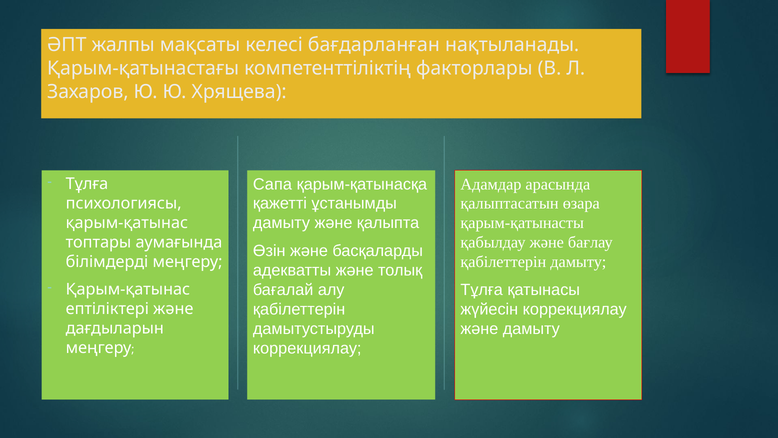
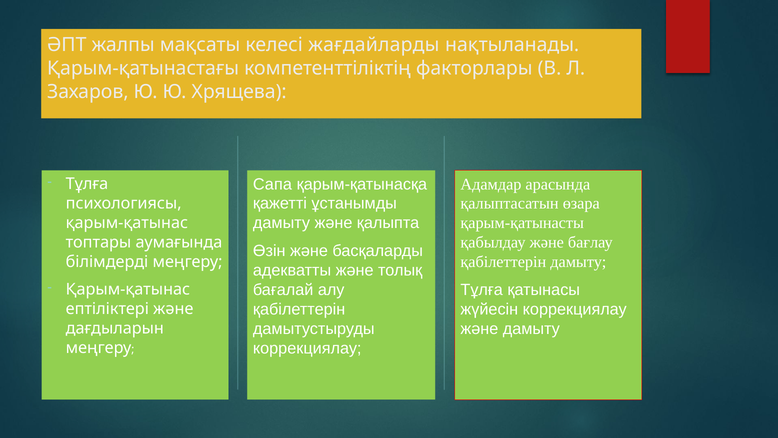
бағдарланған: бағдарланған -> жағдайларды
